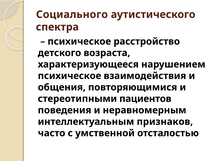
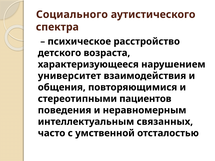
психическое at (70, 76): психическое -> университет
признаков: признаков -> связанных
